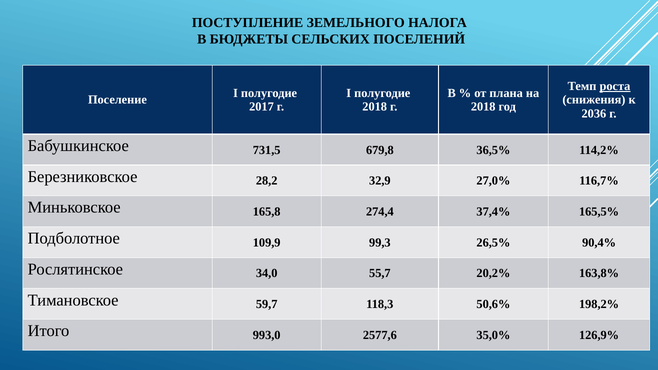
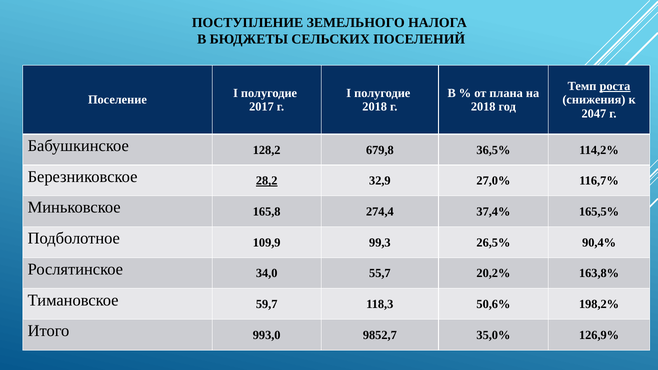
2036: 2036 -> 2047
731,5: 731,5 -> 128,2
28,2 underline: none -> present
2577,6: 2577,6 -> 9852,7
